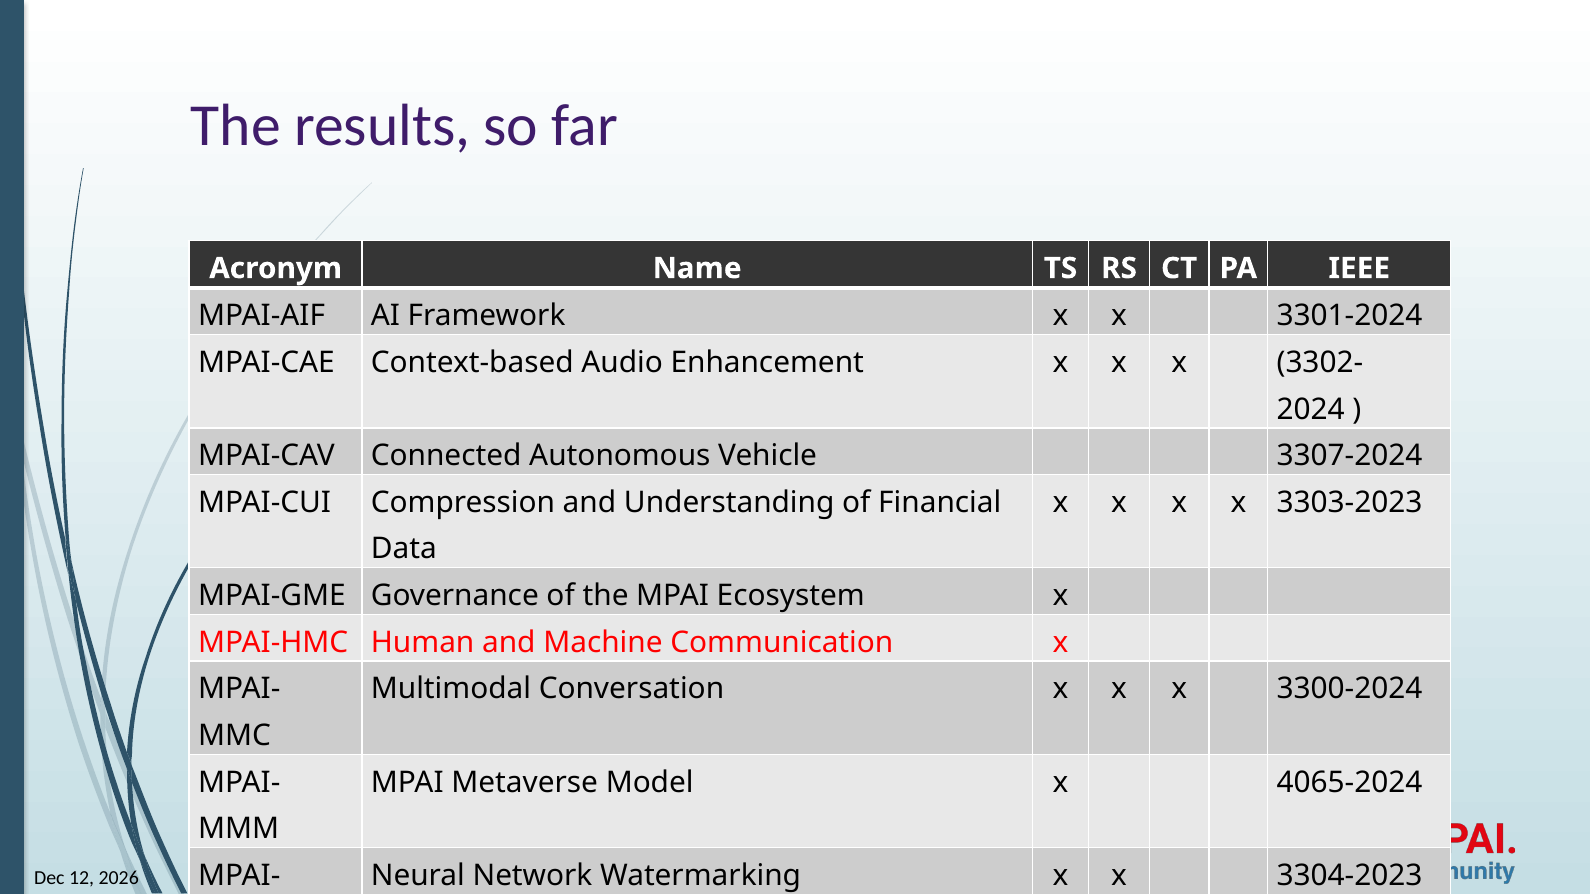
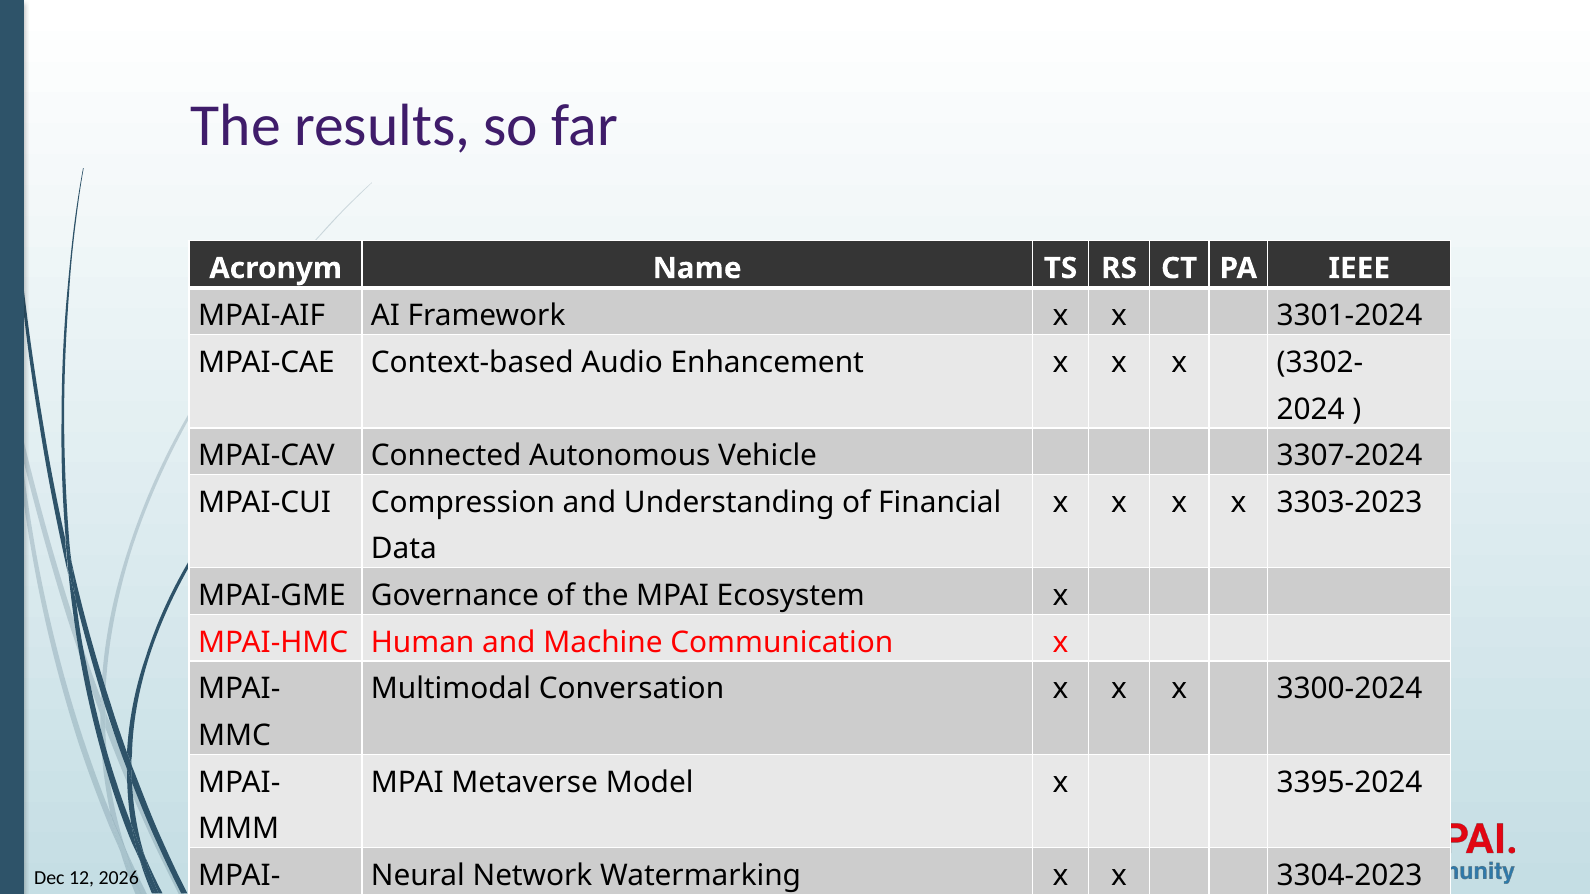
4065-2024: 4065-2024 -> 3395-2024
